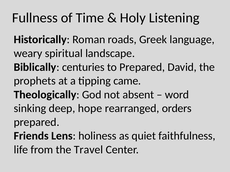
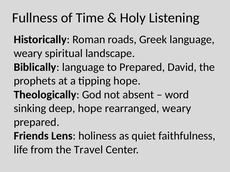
Biblically centuries: centuries -> language
tipping came: came -> hope
rearranged orders: orders -> weary
